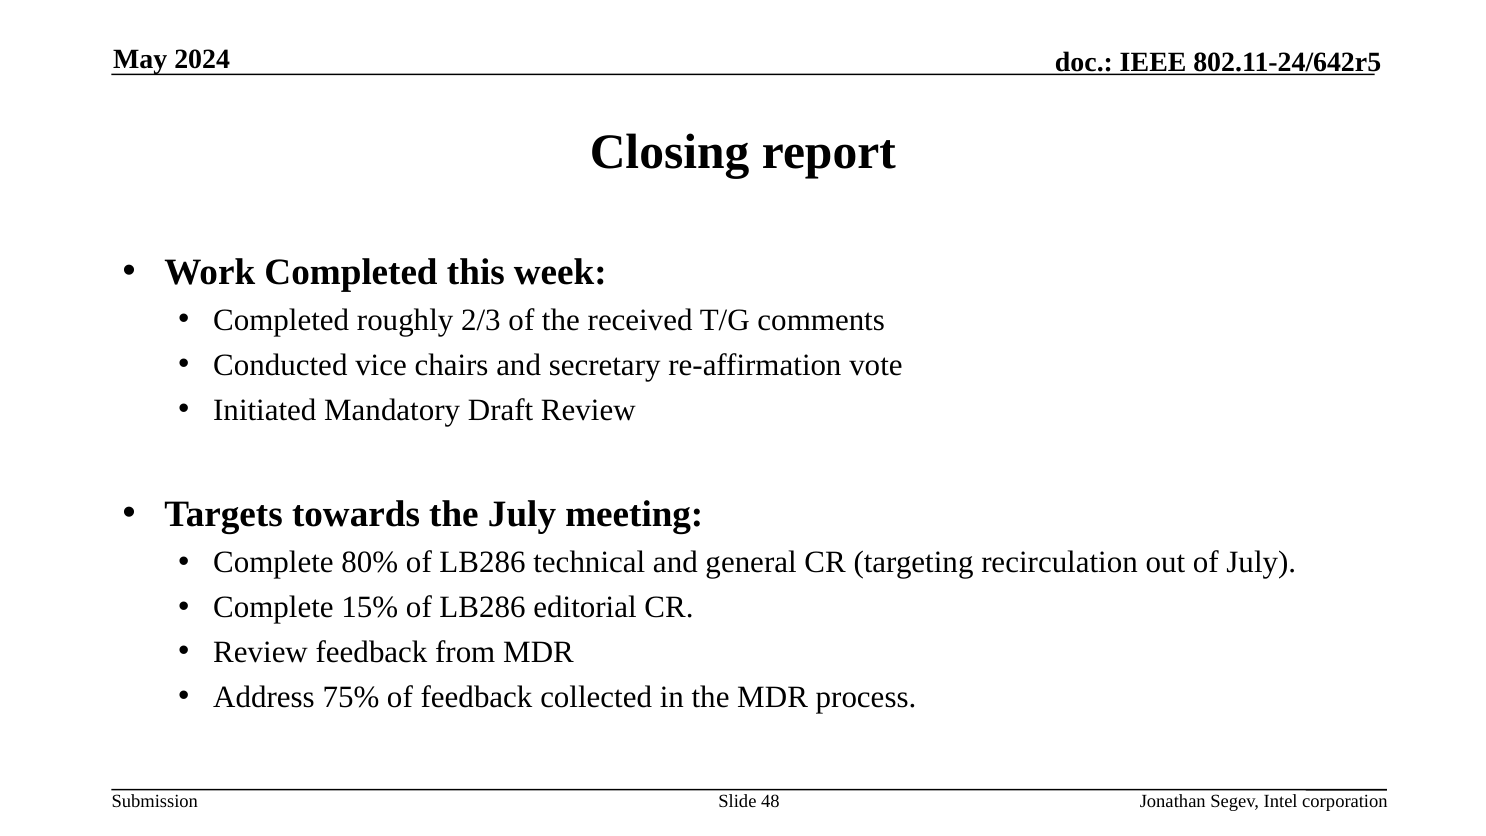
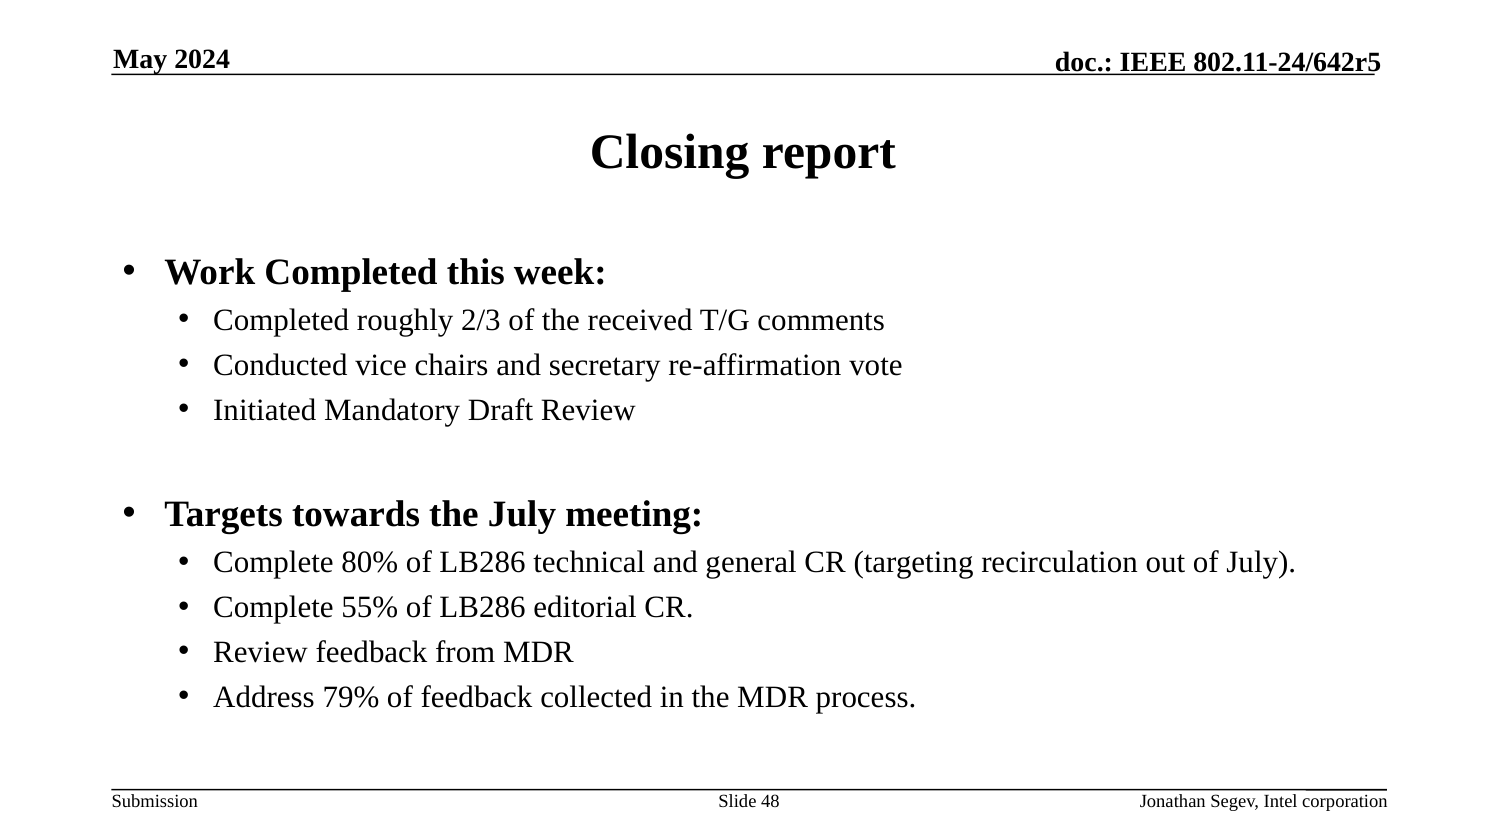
15%: 15% -> 55%
75%: 75% -> 79%
